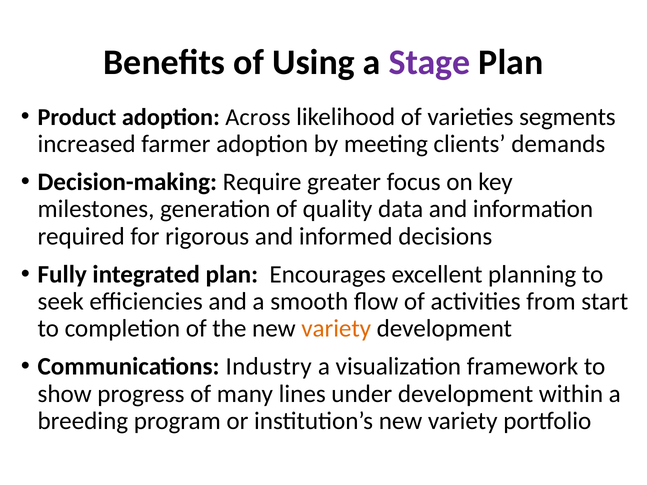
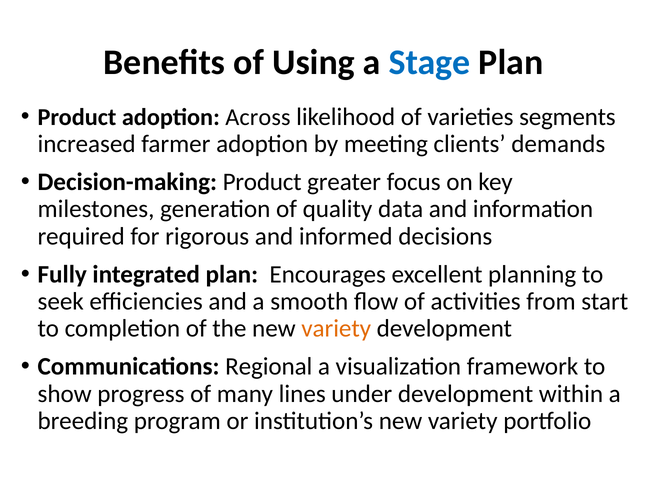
Stage colour: purple -> blue
Decision-making Require: Require -> Product
Industry: Industry -> Regional
